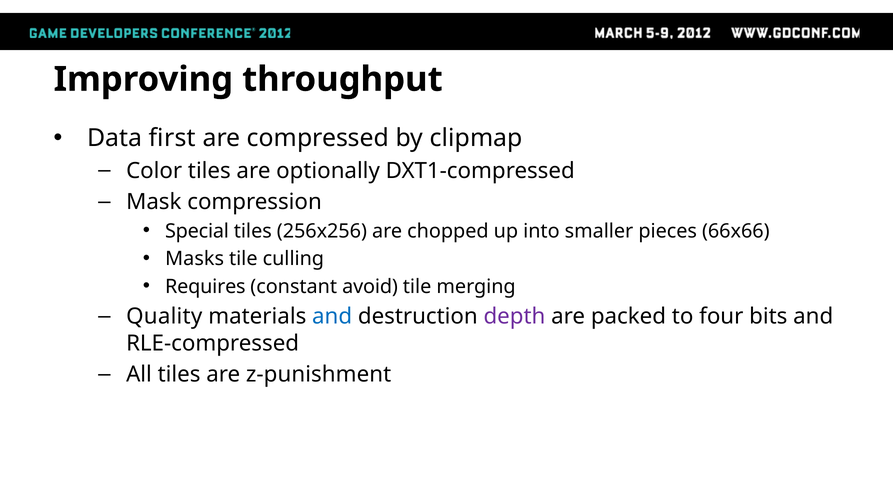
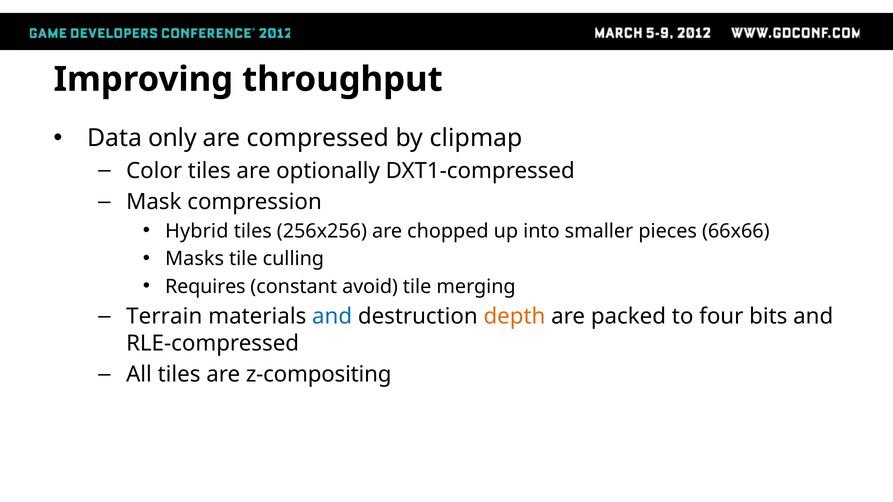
first: first -> only
Special: Special -> Hybrid
Quality: Quality -> Terrain
depth colour: purple -> orange
z-punishment: z-punishment -> z-compositing
